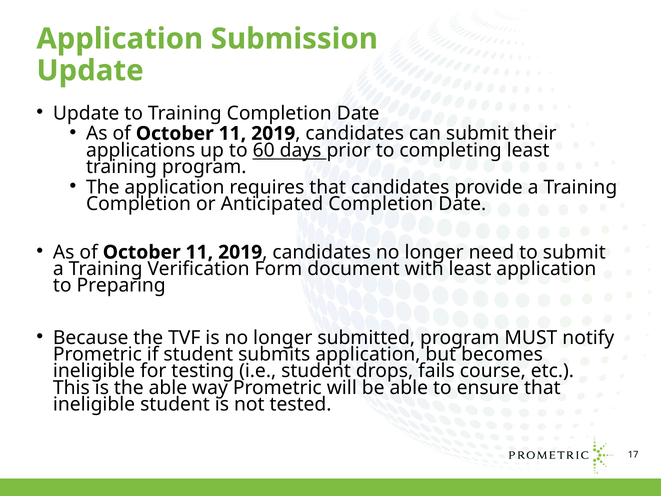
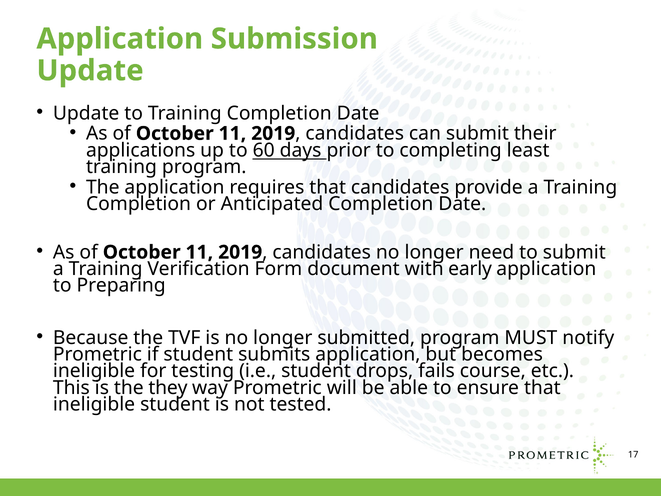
with least: least -> early
the able: able -> they
